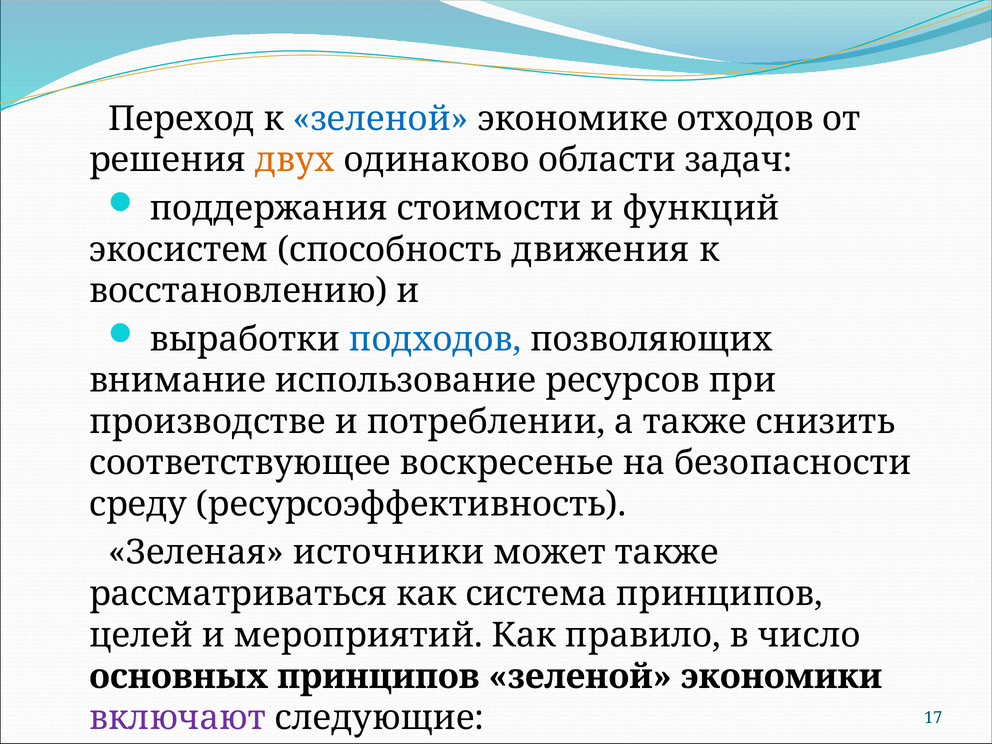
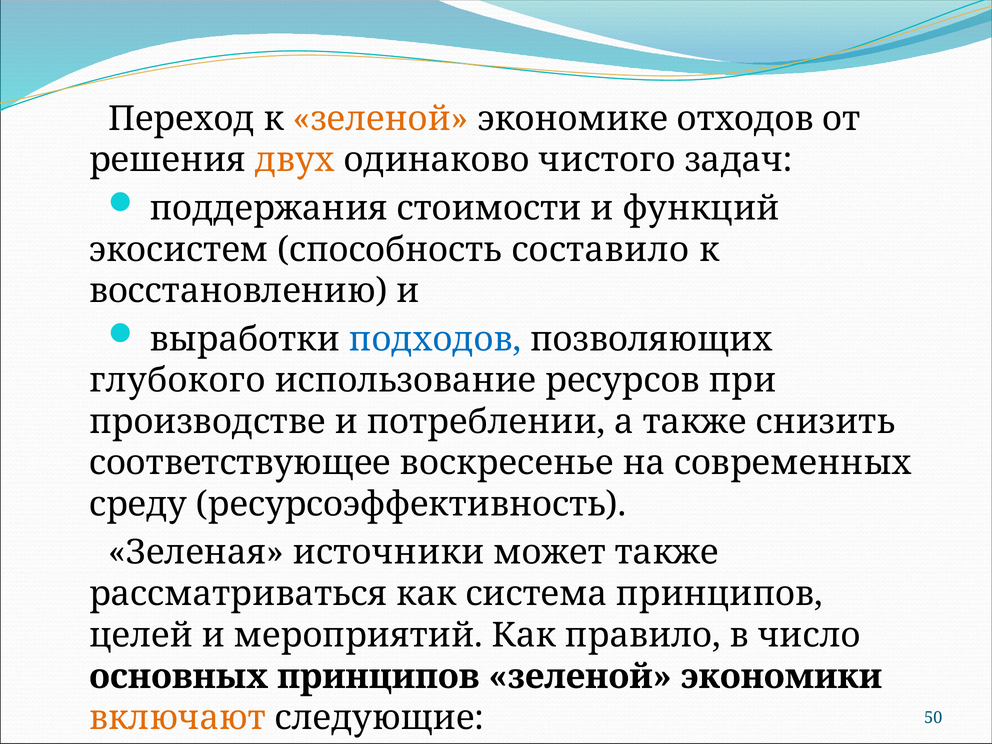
зеленой at (381, 119) colour: blue -> orange
области: области -> чистого
движения: движения -> составило
внимание: внимание -> глубокого
безопасности: безопасности -> современных
включают colour: purple -> orange
17: 17 -> 50
